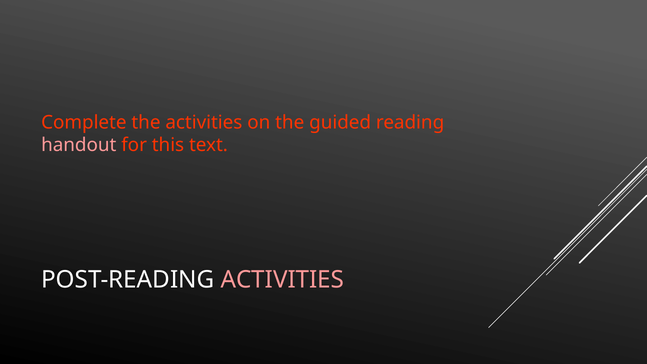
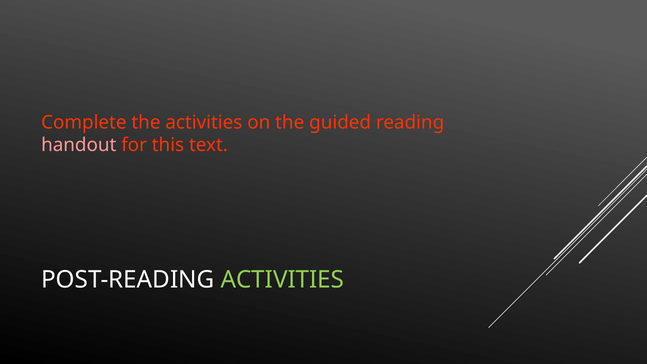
ACTIVITIES at (282, 280) colour: pink -> light green
